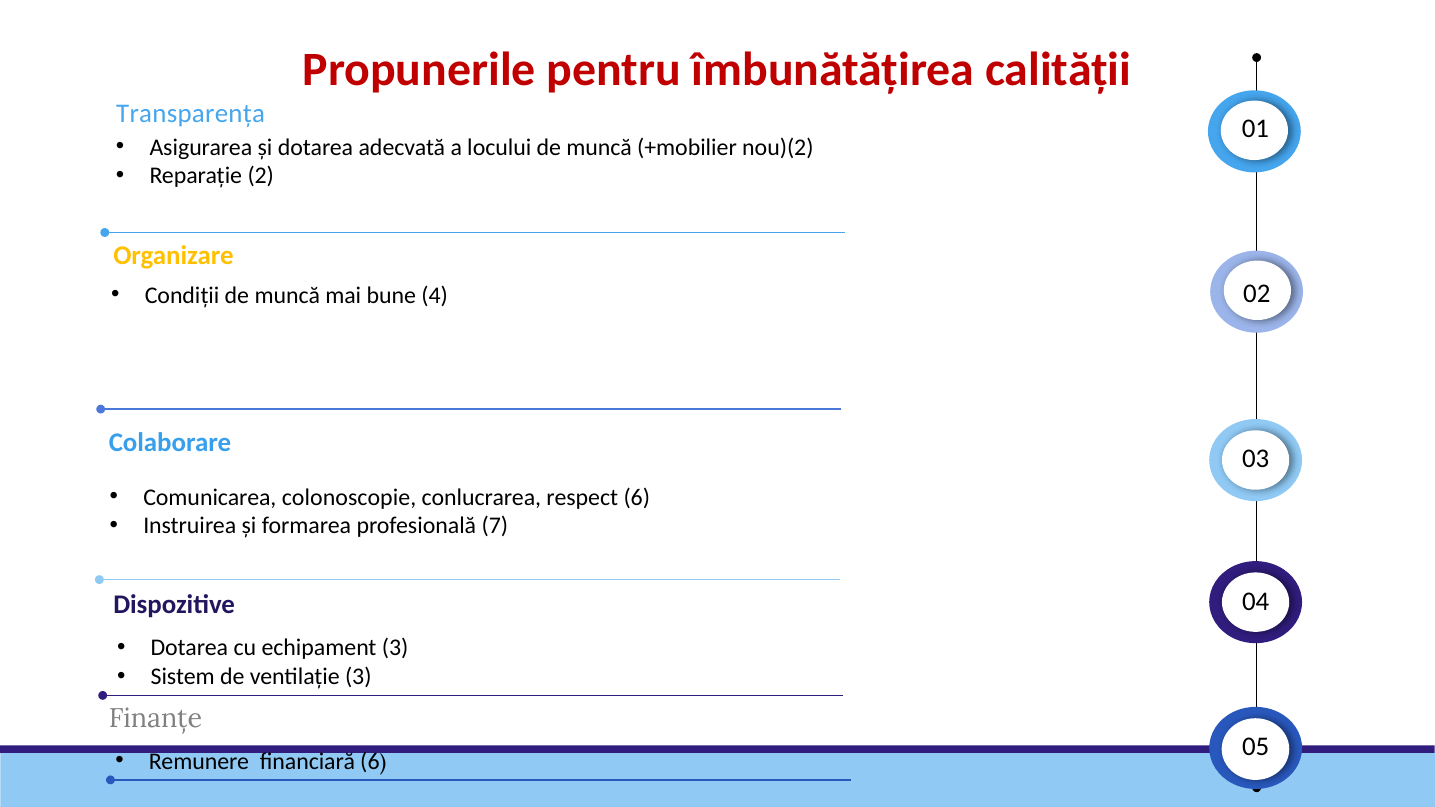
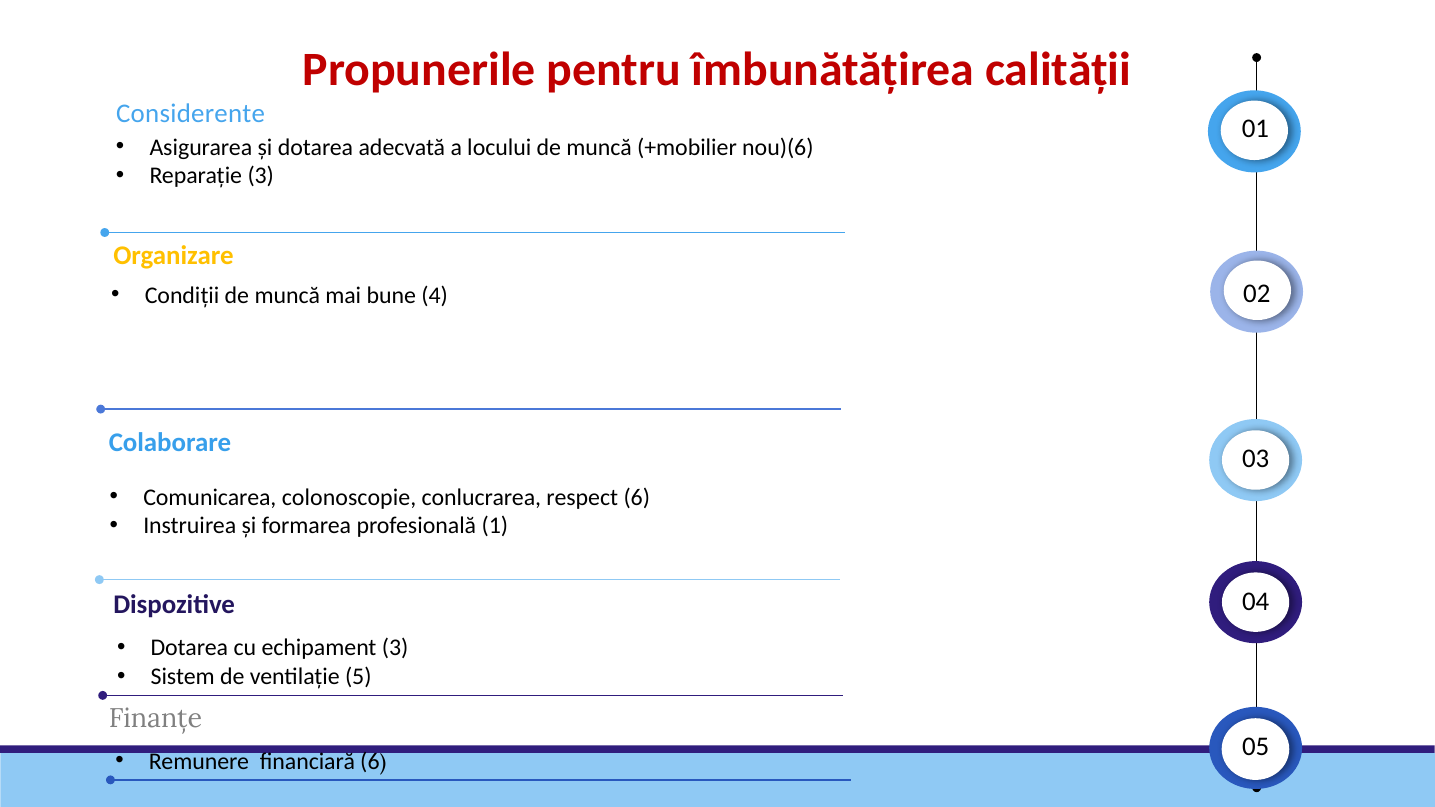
Transparența: Transparența -> Considerente
nou)(2: nou)(2 -> nou)(6
Reparație 2: 2 -> 3
7: 7 -> 1
ventilație 3: 3 -> 5
